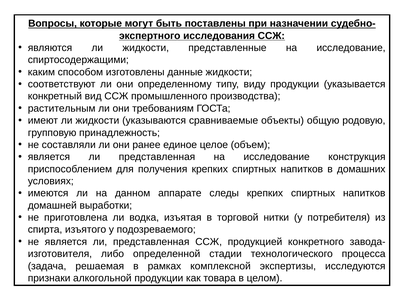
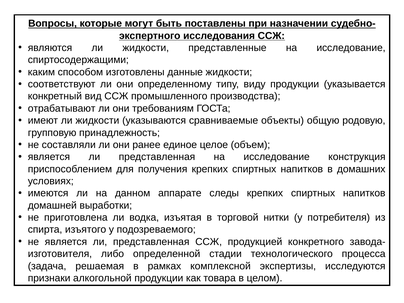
растительным: растительным -> отрабатывают
